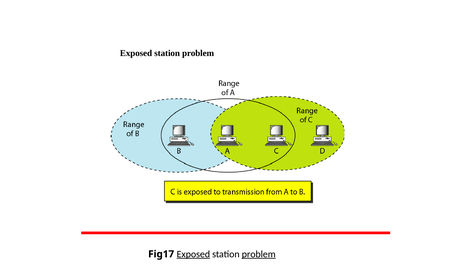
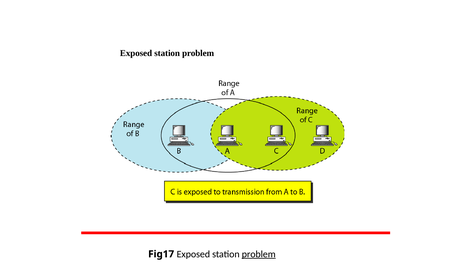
Exposed at (193, 254) underline: present -> none
